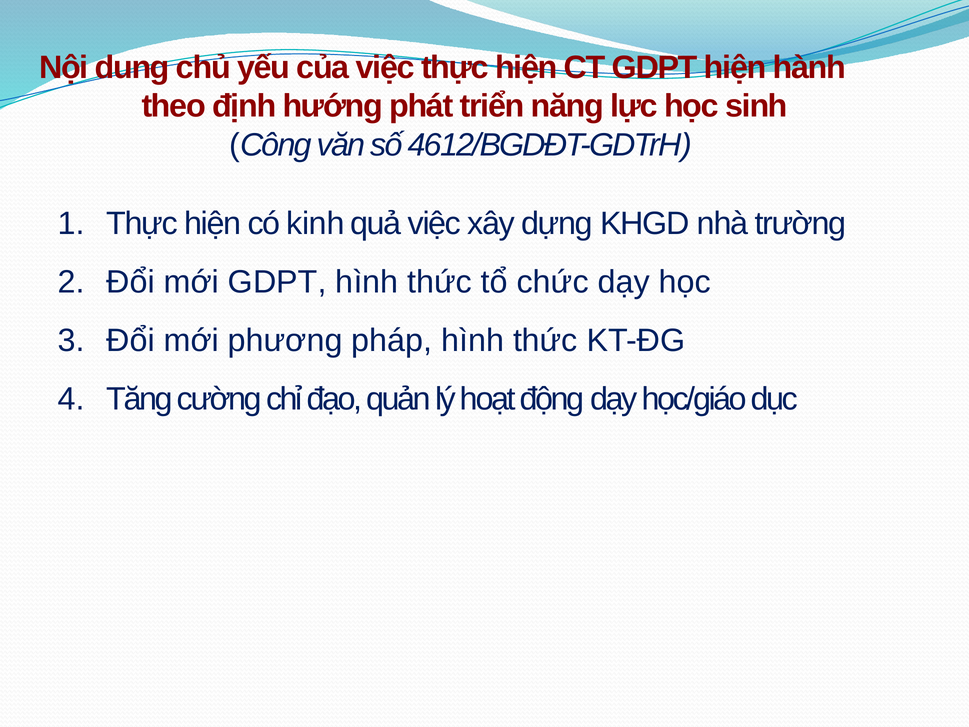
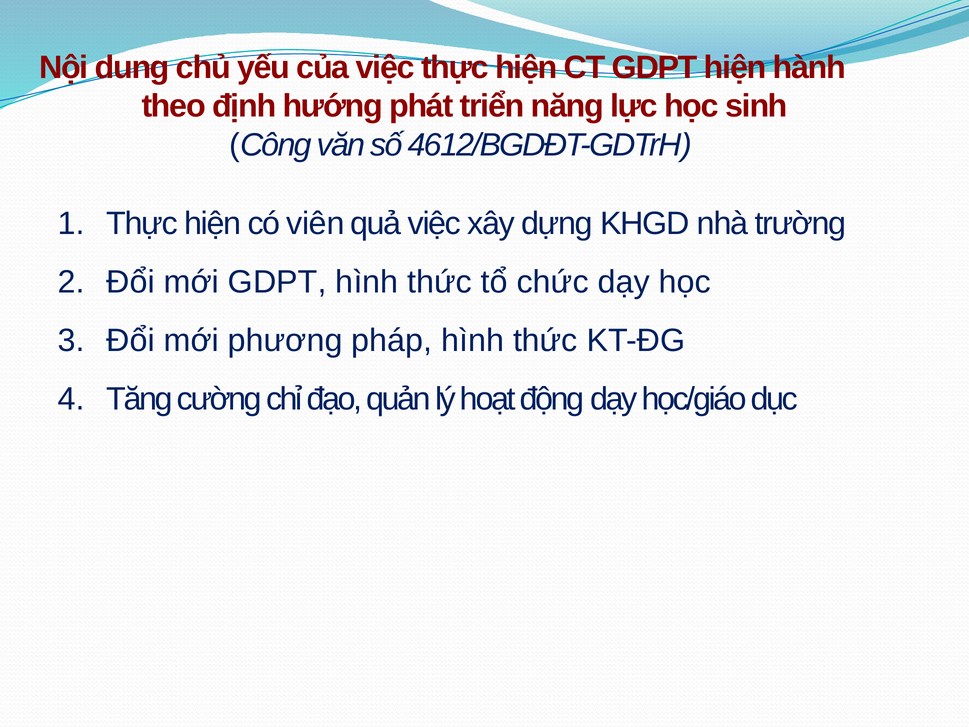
kinh: kinh -> viên
